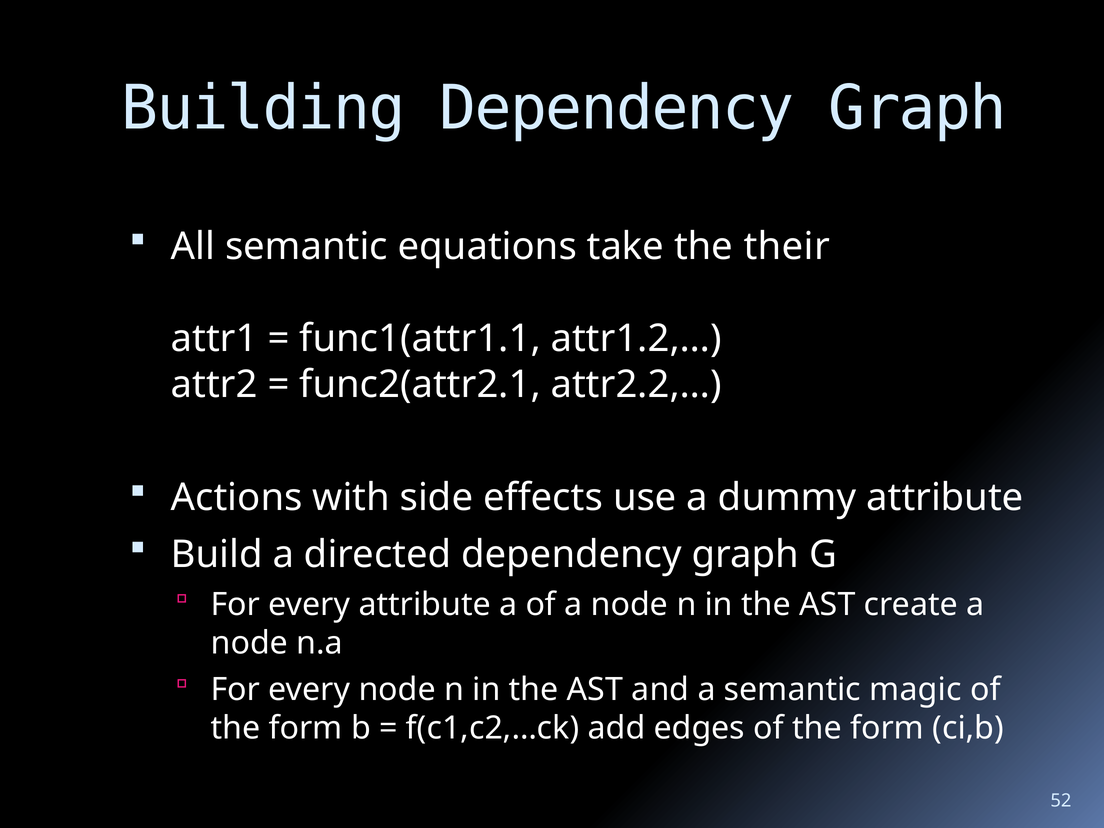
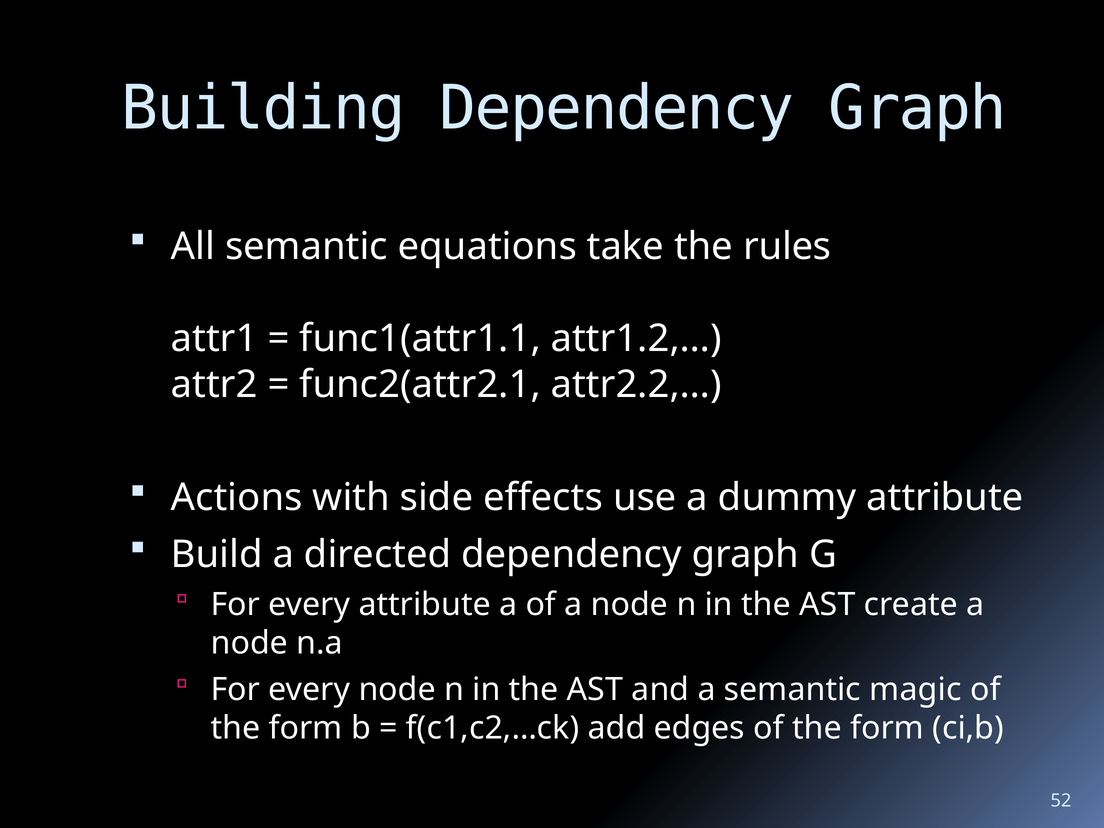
their: their -> rules
